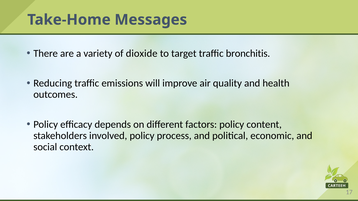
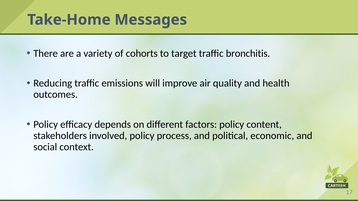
dioxide: dioxide -> cohorts
